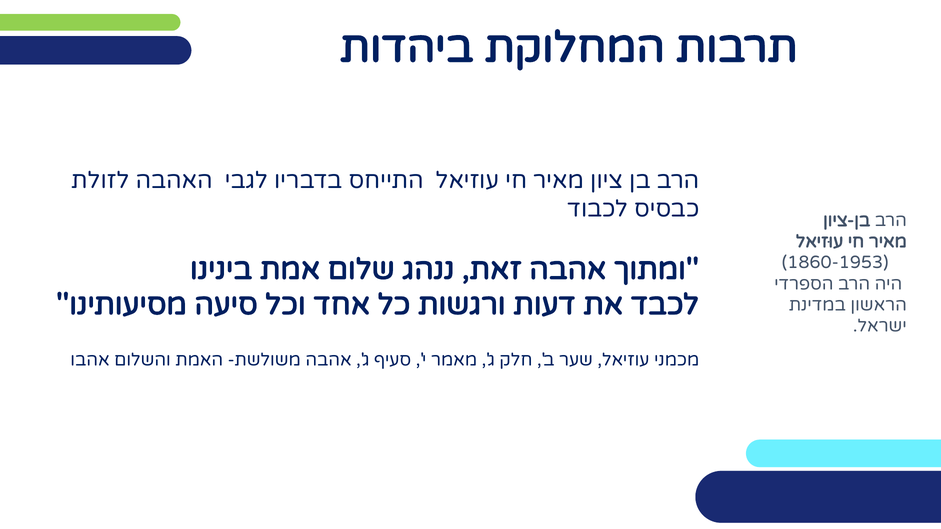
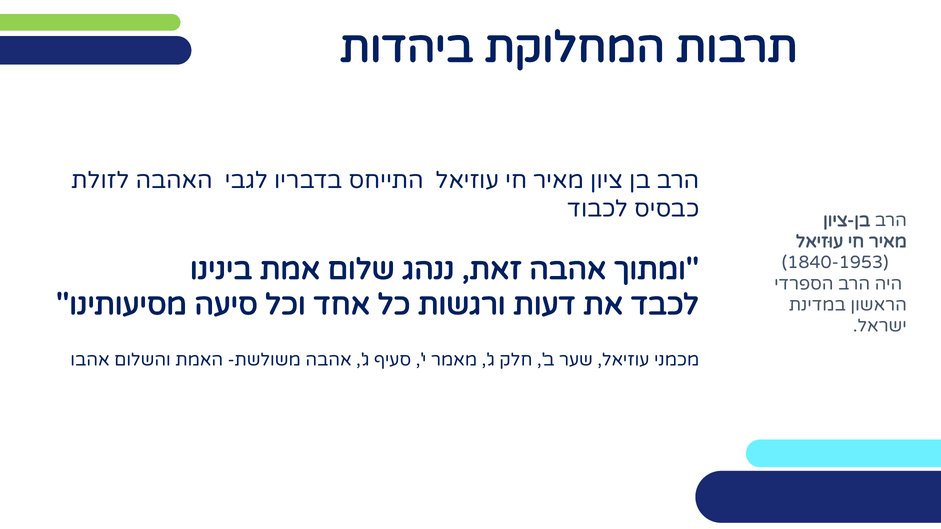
1860-1953: 1860-1953 -> 1840-1953
